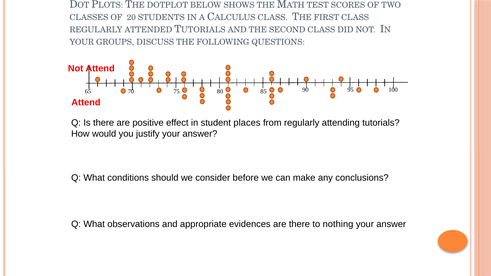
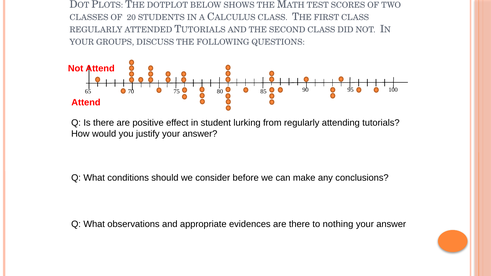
places: places -> lurking
